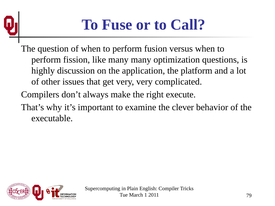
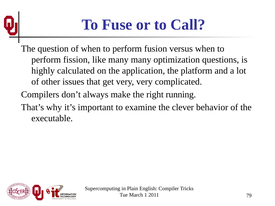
discussion: discussion -> calculated
execute: execute -> running
